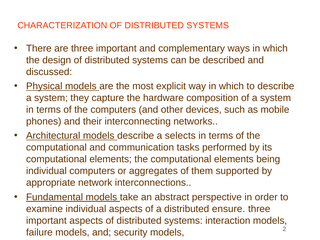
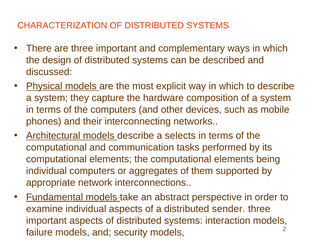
ensure: ensure -> sender
